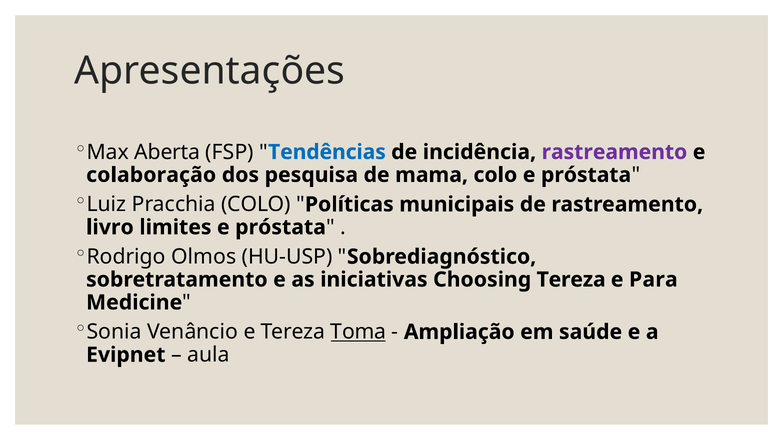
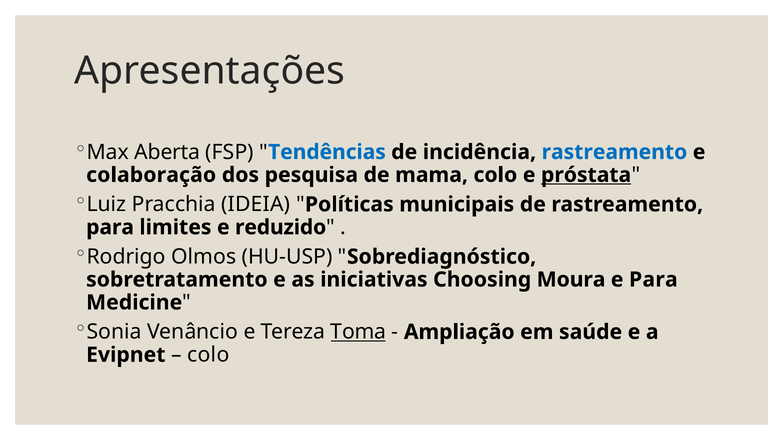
rastreamento at (614, 152) colour: purple -> blue
próstata at (586, 175) underline: none -> present
Pracchia COLO: COLO -> IDEIA
livro at (110, 227): livro -> para
limites e próstata: próstata -> reduzido
Choosing Tereza: Tereza -> Moura
aula at (209, 355): aula -> colo
